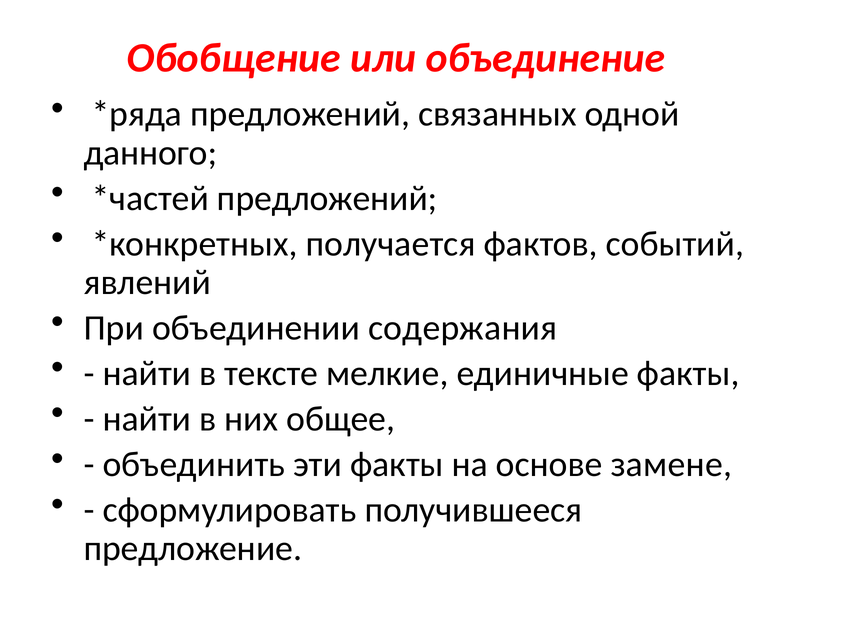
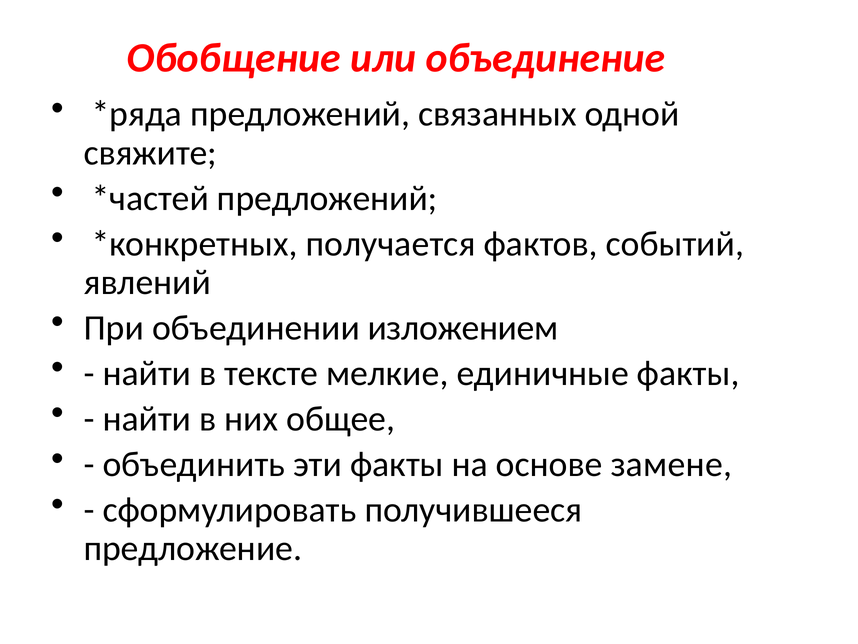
данного: данного -> свяжите
содержания: содержания -> изложением
